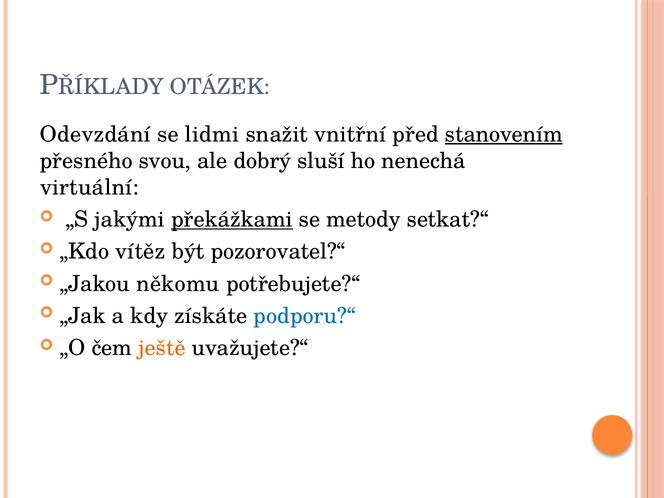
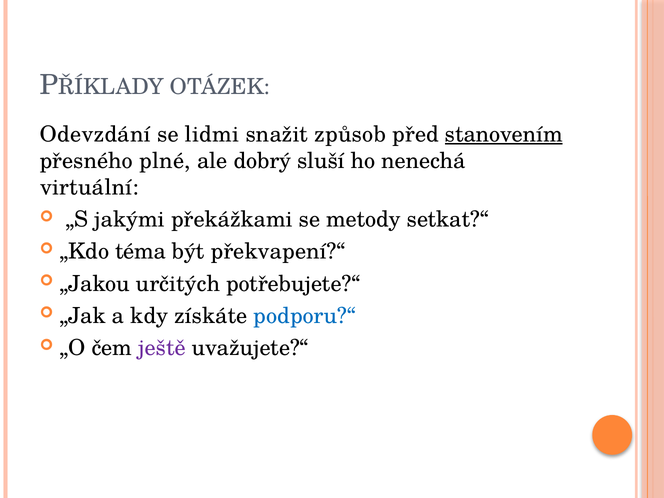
vnitřní: vnitřní -> způsob
svou: svou -> plné
překážkami underline: present -> none
vítěz: vítěz -> téma
pozorovatel?“: pozorovatel?“ -> překvapení?“
někomu: někomu -> určitých
ještě colour: orange -> purple
